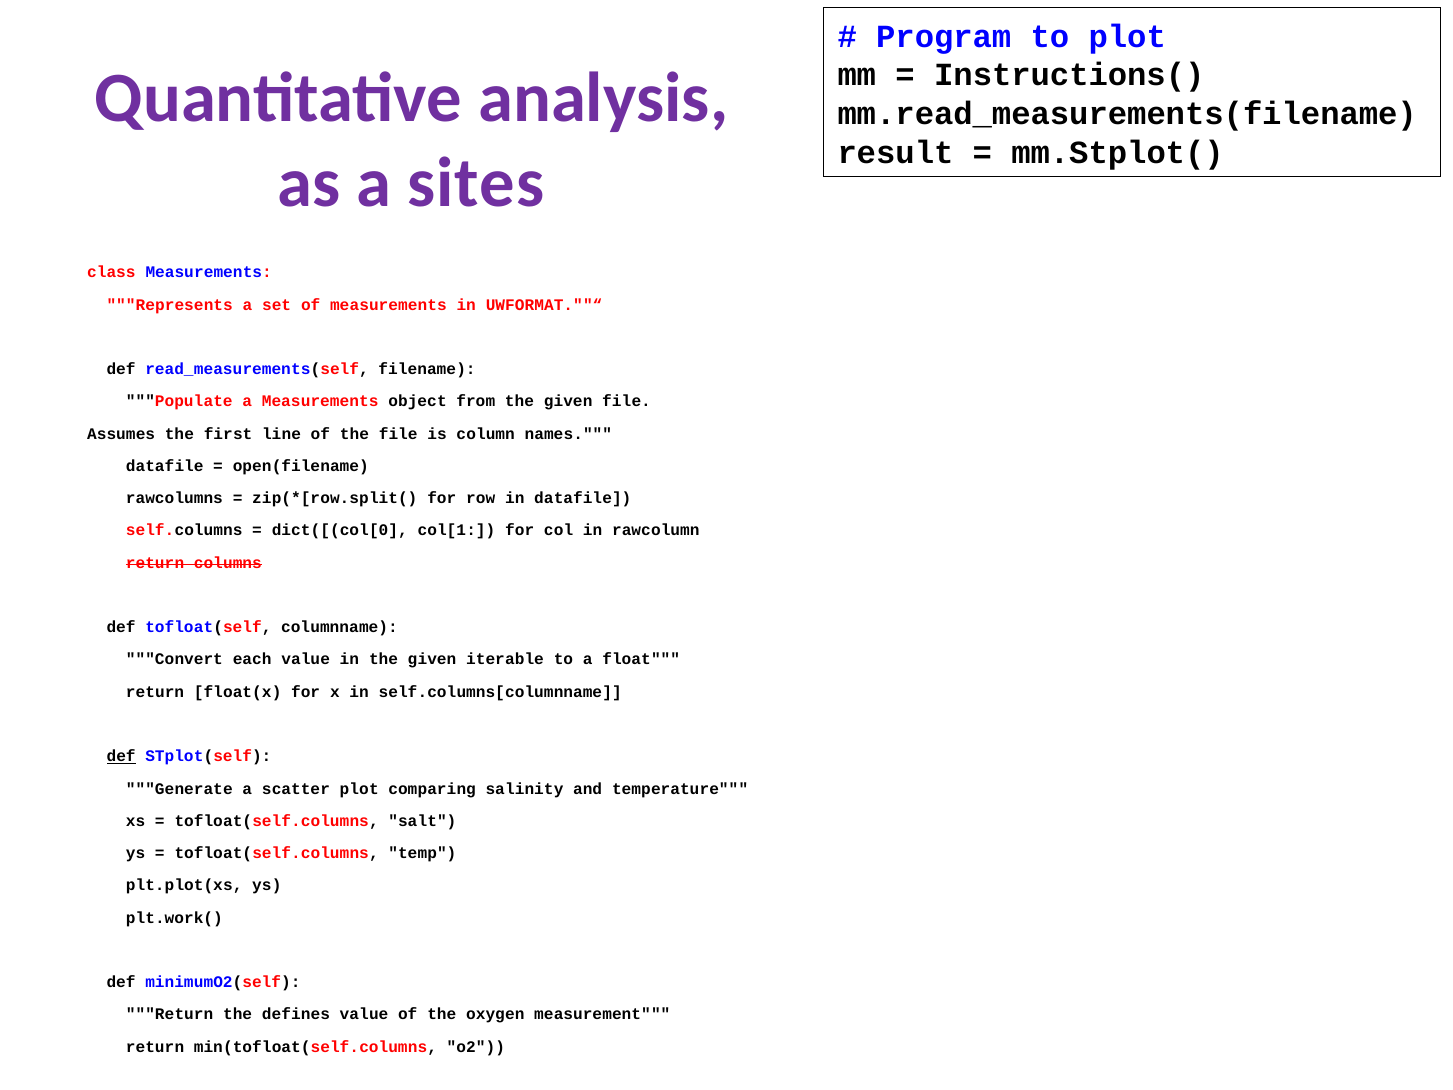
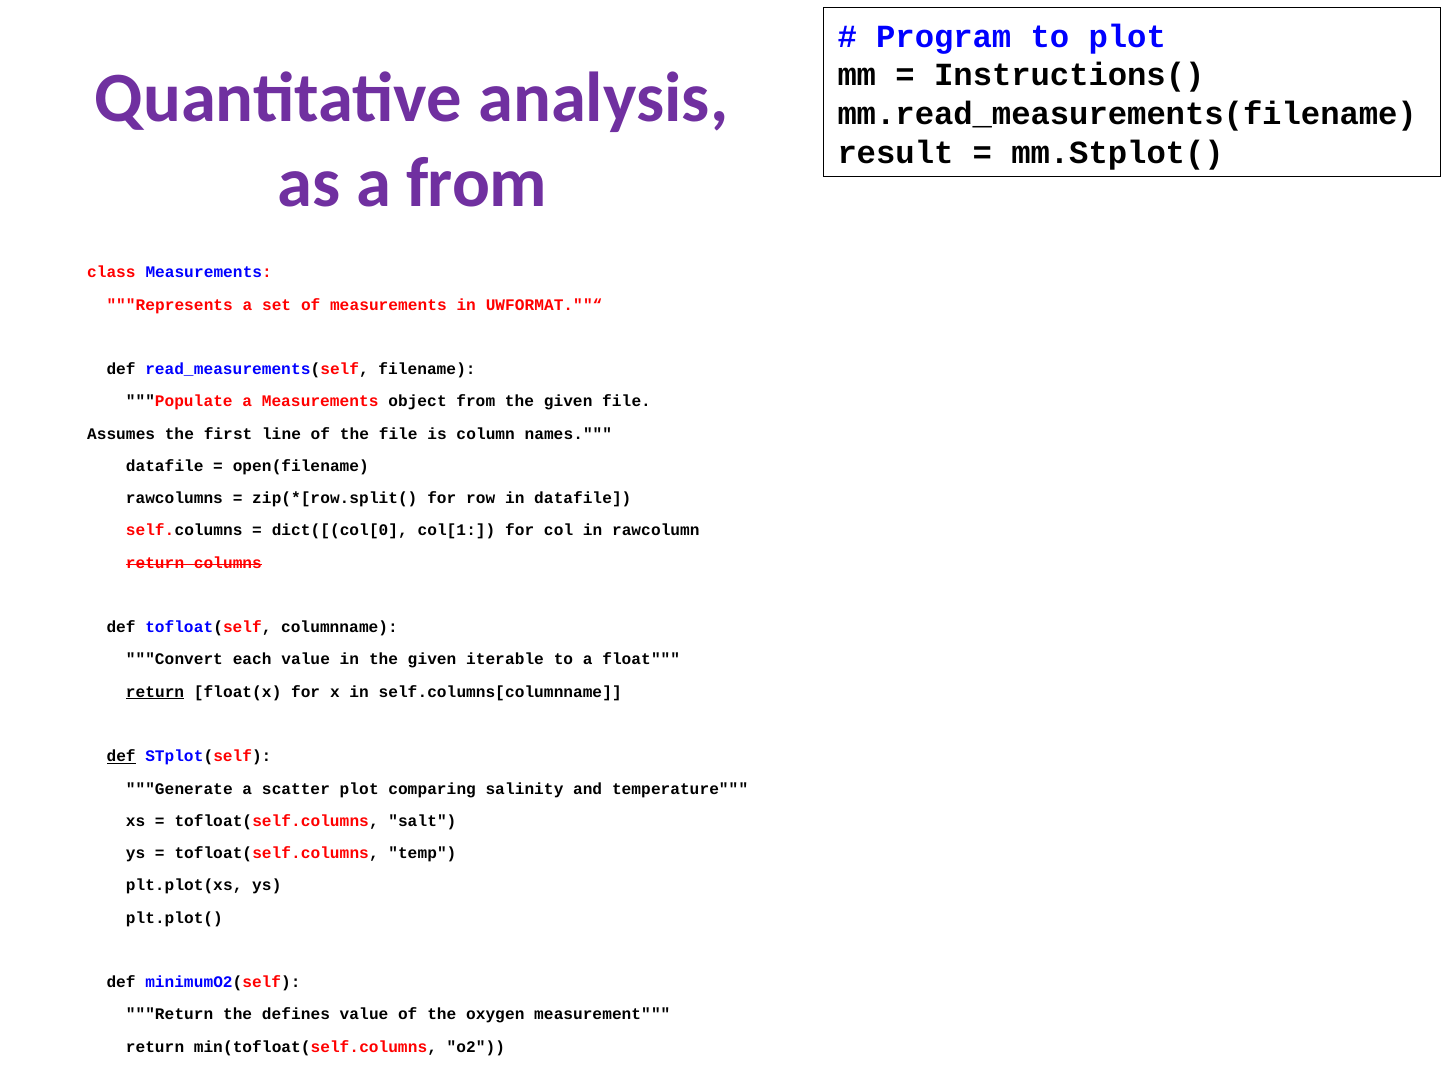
a sites: sites -> from
return at (155, 692) underline: none -> present
plt.work(: plt.work( -> plt.plot(
